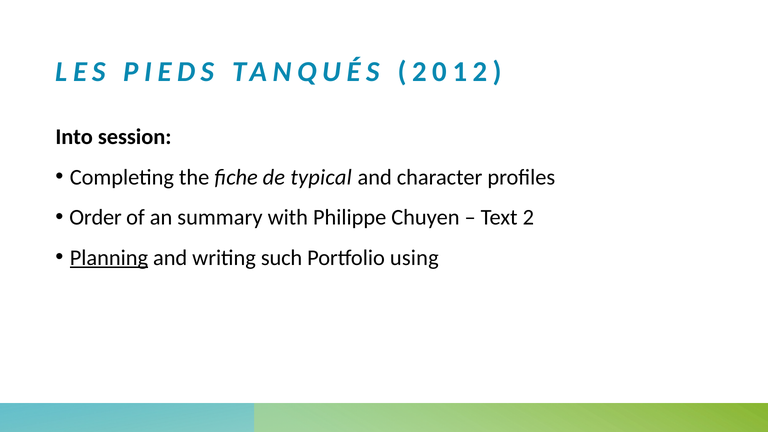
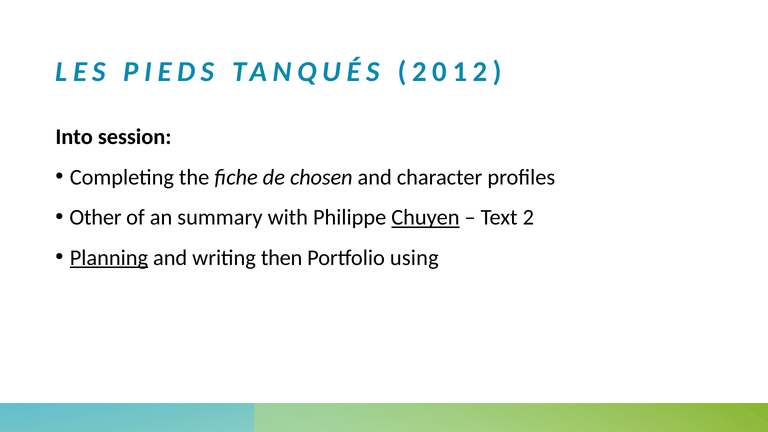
typical: typical -> chosen
Order: Order -> Other
Chuyen underline: none -> present
such: such -> then
